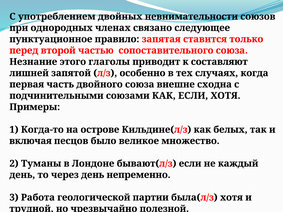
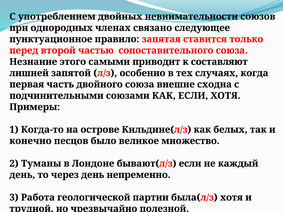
глаголы: глаголы -> самыми
включая: включая -> конечно
